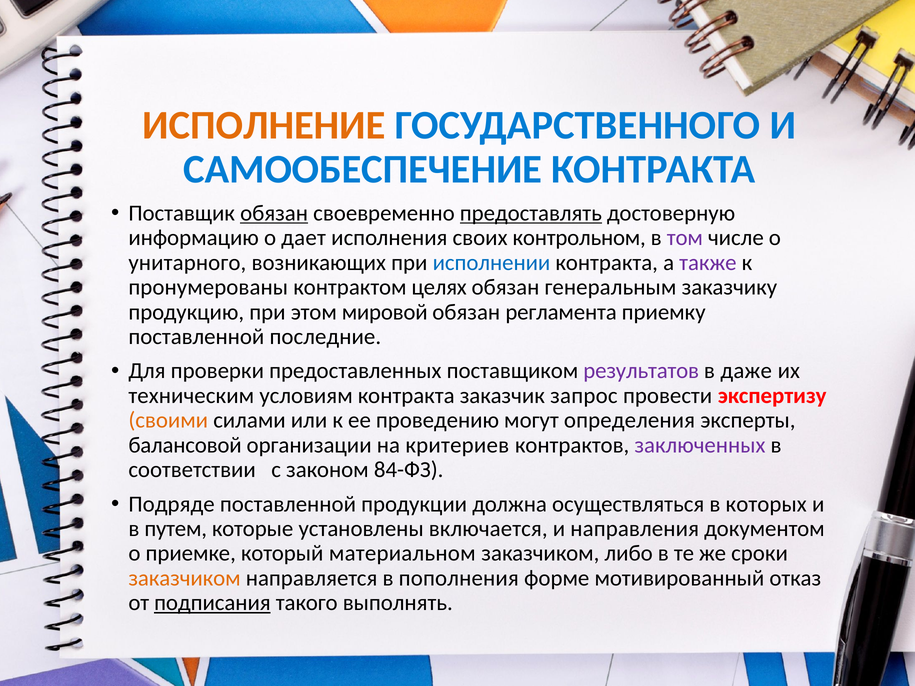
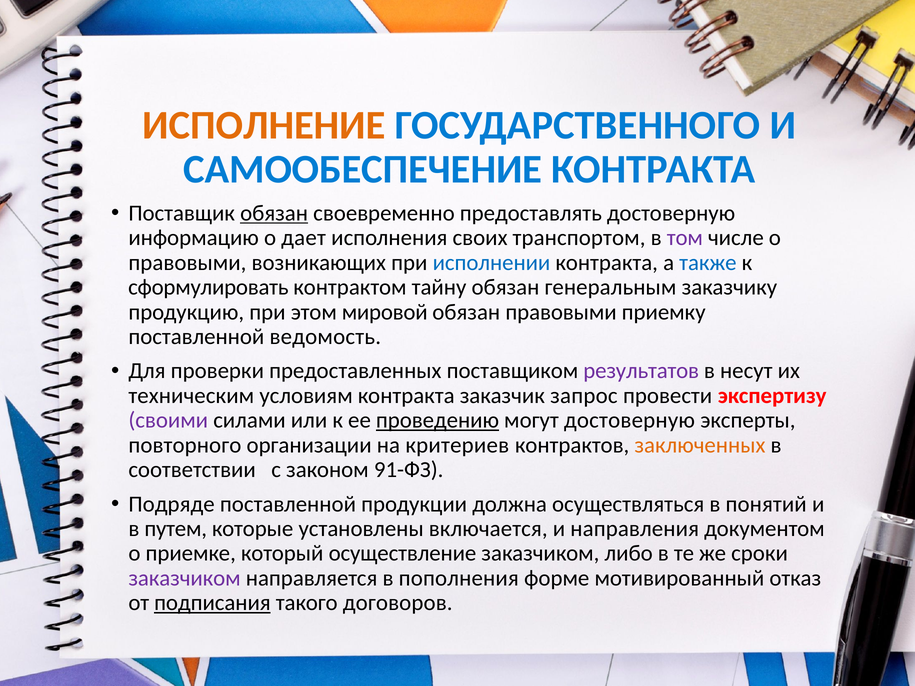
предоставлять underline: present -> none
контрольном: контрольном -> транспортом
унитарного at (187, 263): унитарного -> правовыми
также colour: purple -> blue
пронумерованы: пронумерованы -> сформулировать
целях: целях -> тайну
обязан регламента: регламента -> правовыми
последние: последние -> ведомость
даже: даже -> несут
своими colour: orange -> purple
проведению underline: none -> present
могут определения: определения -> достоверную
балансовой: балансовой -> повторного
заключенных colour: purple -> orange
84-ФЗ: 84-ФЗ -> 91-ФЗ
которых: которых -> понятий
материальном: материальном -> осуществление
заказчиком at (185, 578) colour: orange -> purple
выполнять: выполнять -> договоров
